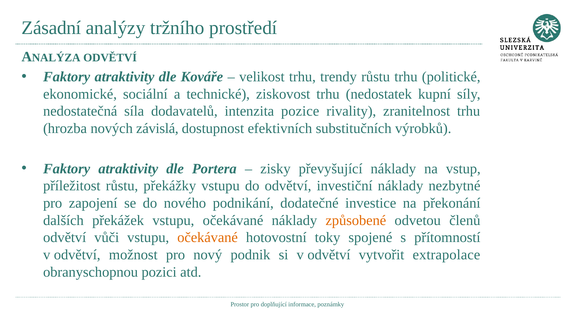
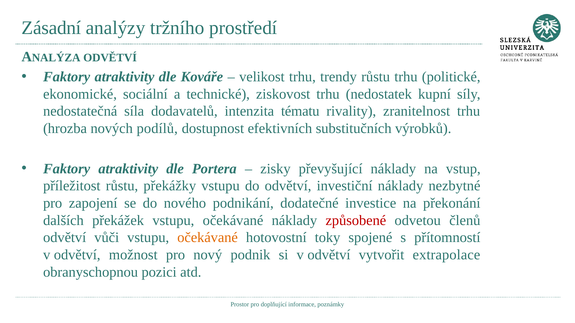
pozice: pozice -> tématu
závislá: závislá -> podílů
způsobené colour: orange -> red
